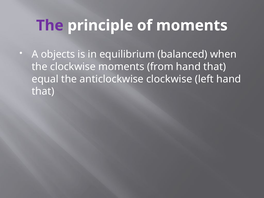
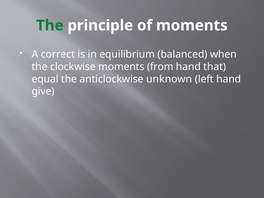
The at (50, 25) colour: purple -> green
objects: objects -> correct
anticlockwise clockwise: clockwise -> unknown
that at (43, 91): that -> give
